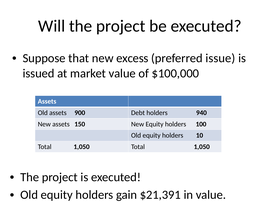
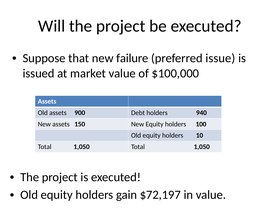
excess: excess -> failure
$21,391: $21,391 -> $72,197
